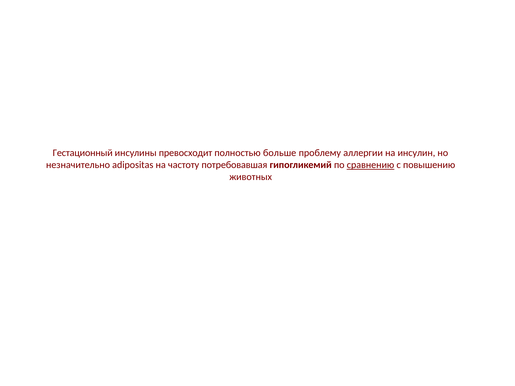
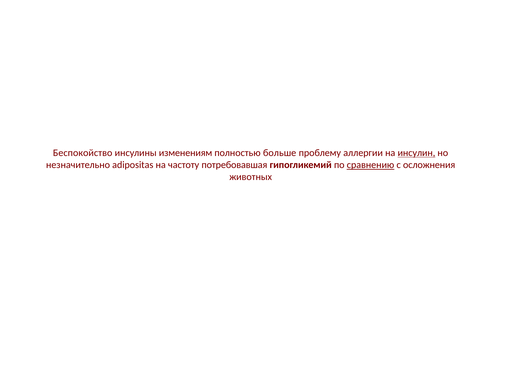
Гестационный: Гестационный -> Беспокойство
превосходит: превосходит -> изменениям
инсулин underline: none -> present
повышению: повышению -> осложнения
